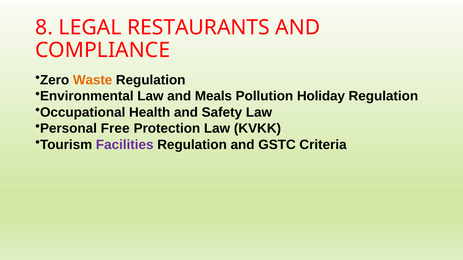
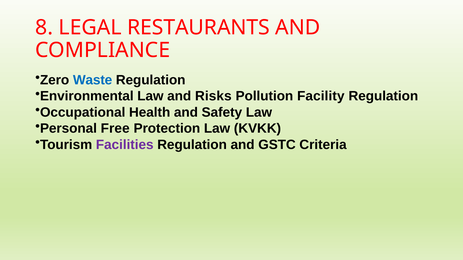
Waste colour: orange -> blue
Meals: Meals -> Risks
Holiday: Holiday -> Facility
